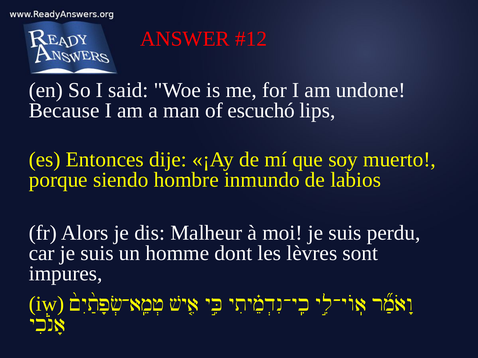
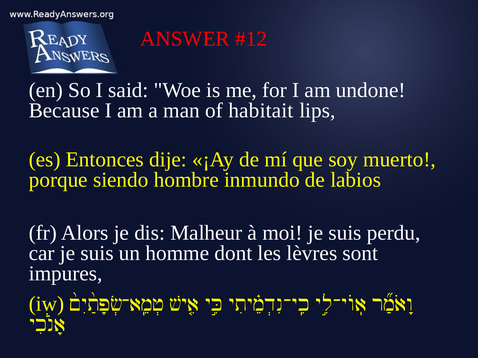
escuchó: escuchó -> habitait
